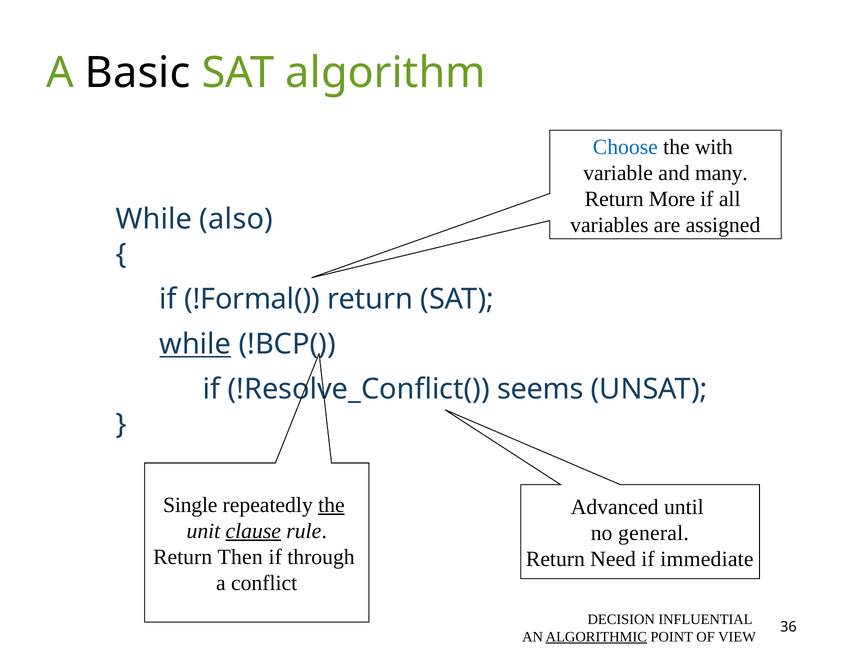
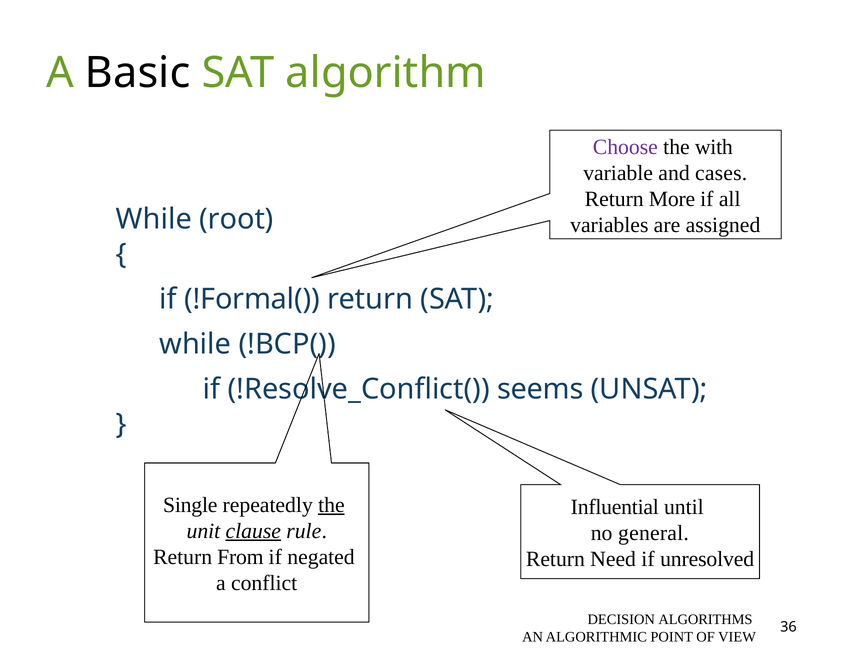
Choose colour: blue -> purple
many: many -> cases
also: also -> root
while at (195, 344) underline: present -> none
Advanced: Advanced -> Influential
Then: Then -> From
through: through -> negated
immediate: immediate -> unresolved
INFLUENTIAL: INFLUENTIAL -> ALGORITHMS
ALGORITHMIC underline: present -> none
